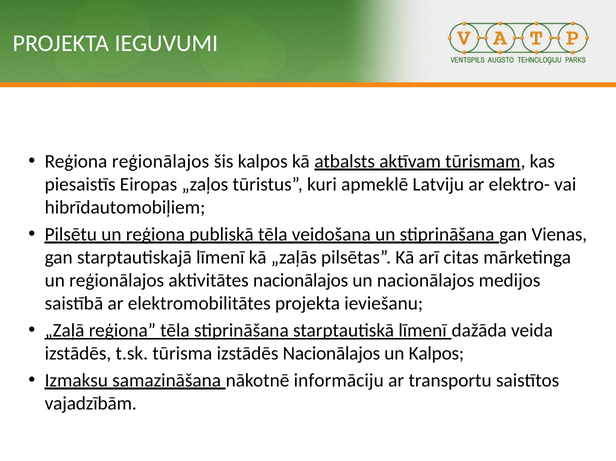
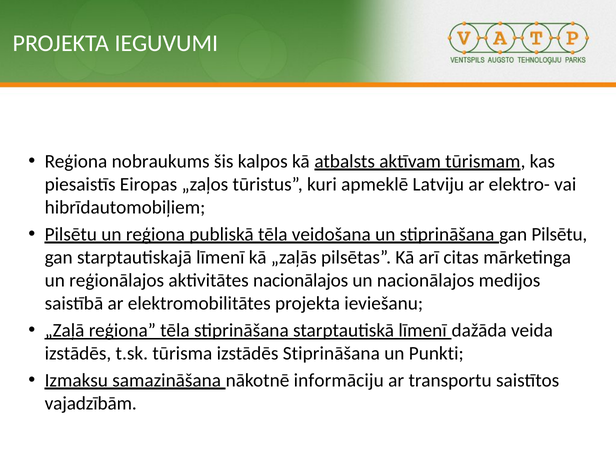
Reģiona reģionālajos: reģionālajos -> nobraukums
gan Vienas: Vienas -> Pilsētu
izstādēs Nacionālajos: Nacionālajos -> Stiprināšana
un Kalpos: Kalpos -> Punkti
